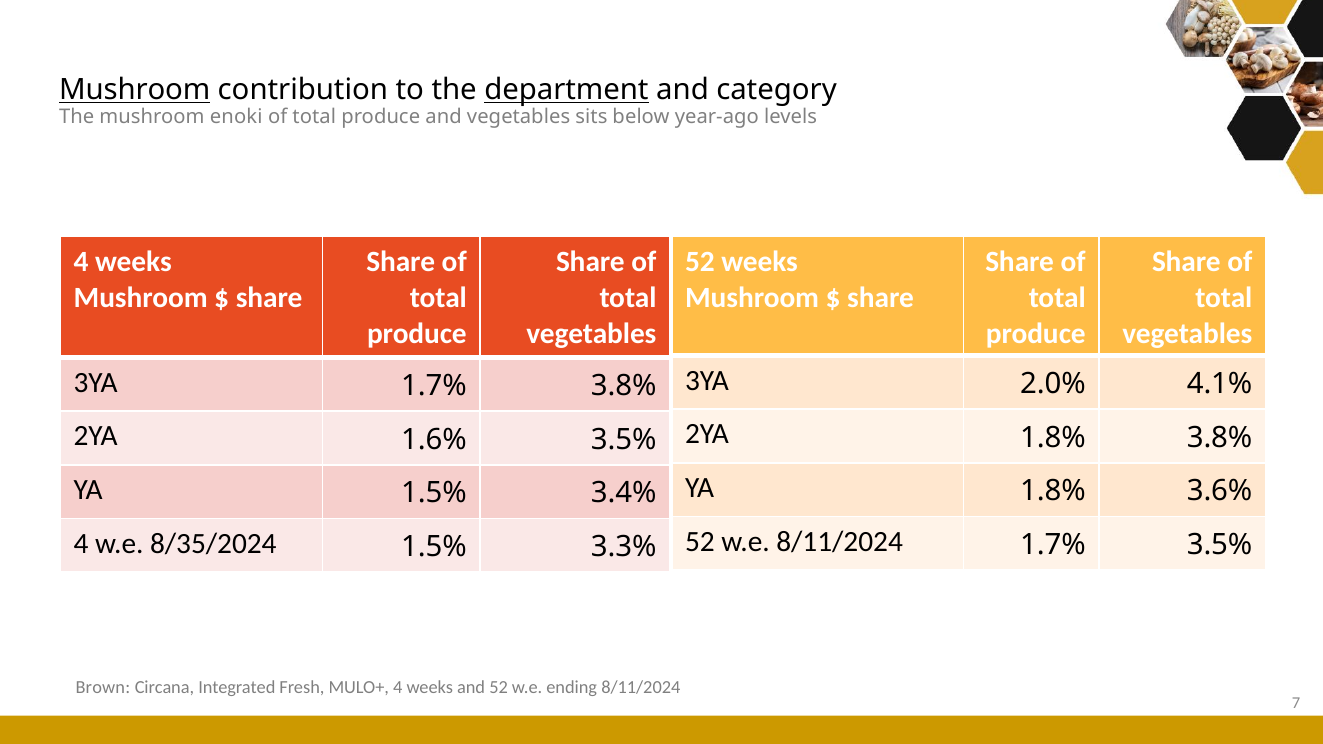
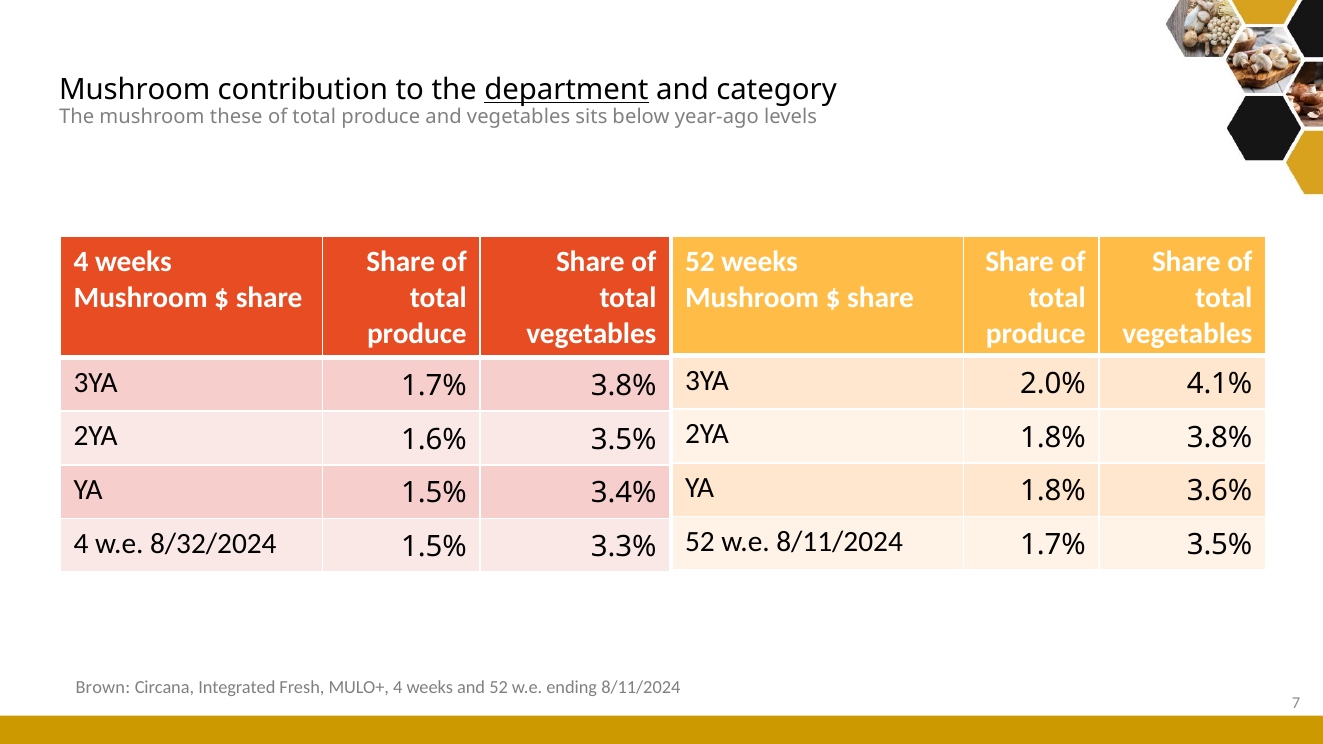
Mushroom at (135, 90) underline: present -> none
enoki: enoki -> these
8/35/2024: 8/35/2024 -> 8/32/2024
